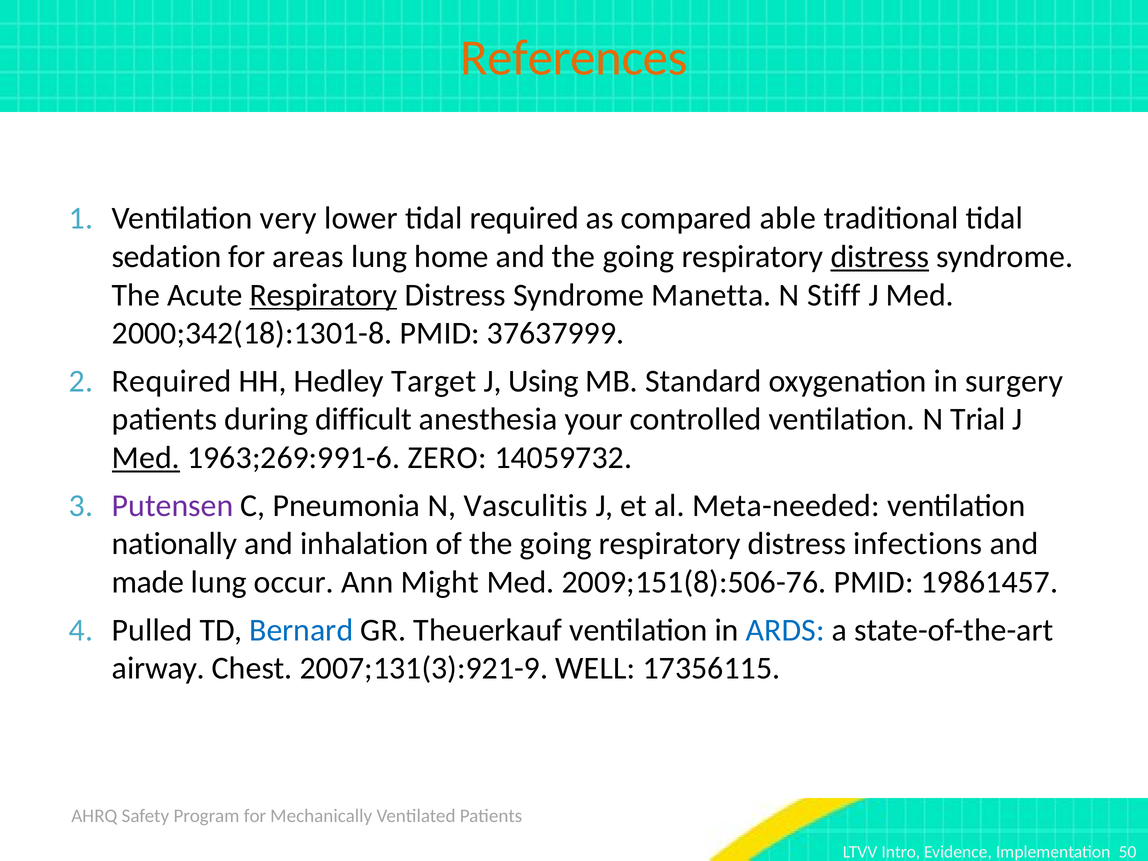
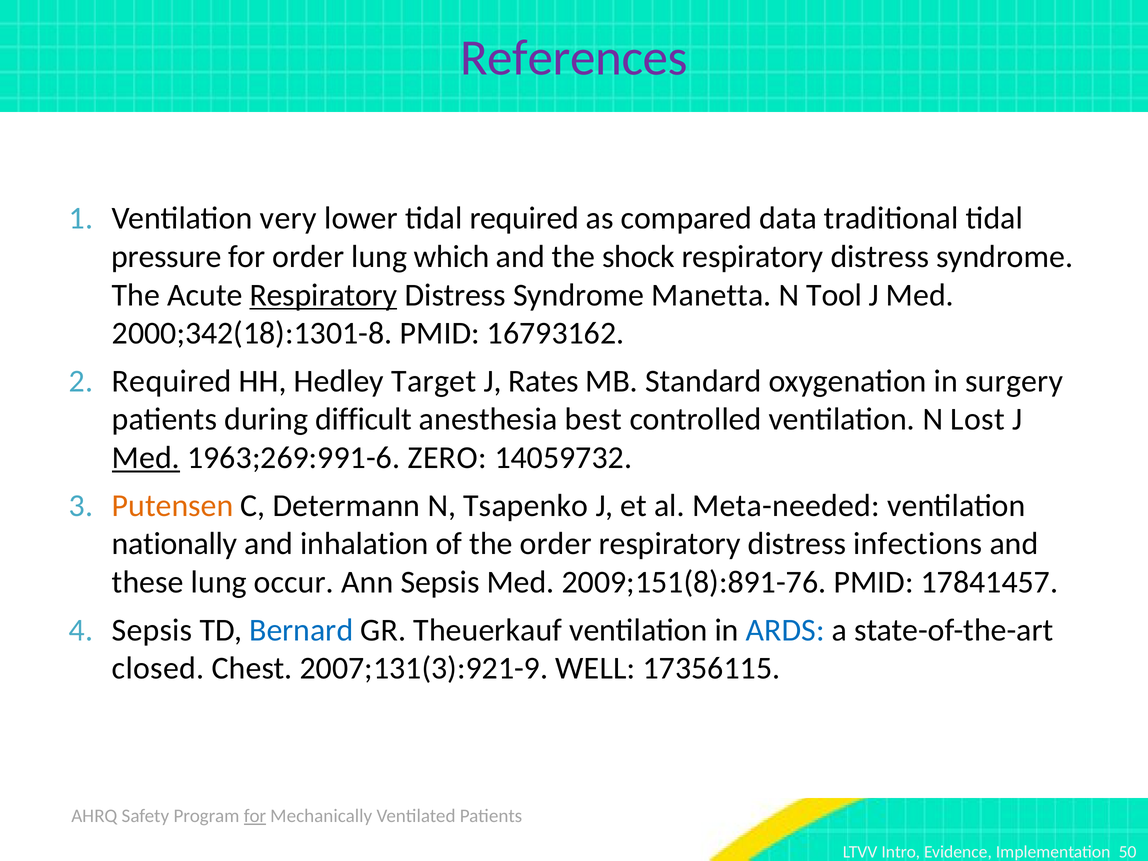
References colour: orange -> purple
able: able -> data
sedation: sedation -> pressure
for areas: areas -> order
home: home -> which
and the going: going -> shock
distress at (880, 257) underline: present -> none
Stiff: Stiff -> Tool
37637999: 37637999 -> 16793162
Using: Using -> Rates
your: your -> best
Trial: Trial -> Lost
Putensen colour: purple -> orange
Pneumonia: Pneumonia -> Determann
Vasculitis: Vasculitis -> Tsapenko
of the going: going -> order
made: made -> these
Ann Might: Might -> Sepsis
2009;151(8):506-76: 2009;151(8):506-76 -> 2009;151(8):891-76
19861457: 19861457 -> 17841457
Pulled at (152, 630): Pulled -> Sepsis
airway: airway -> closed
for at (255, 816) underline: none -> present
